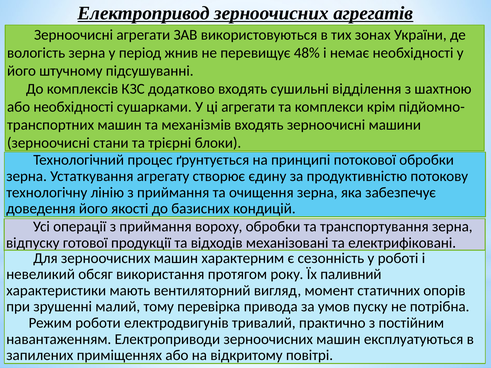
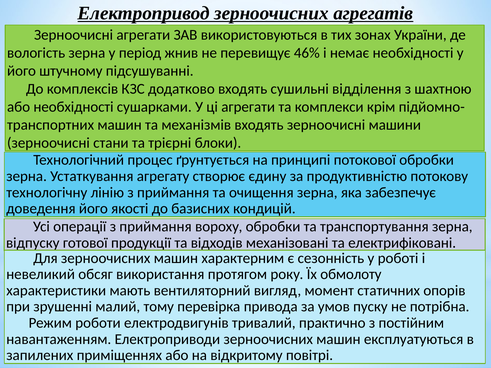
48%: 48% -> 46%
паливний: паливний -> обмолоту
